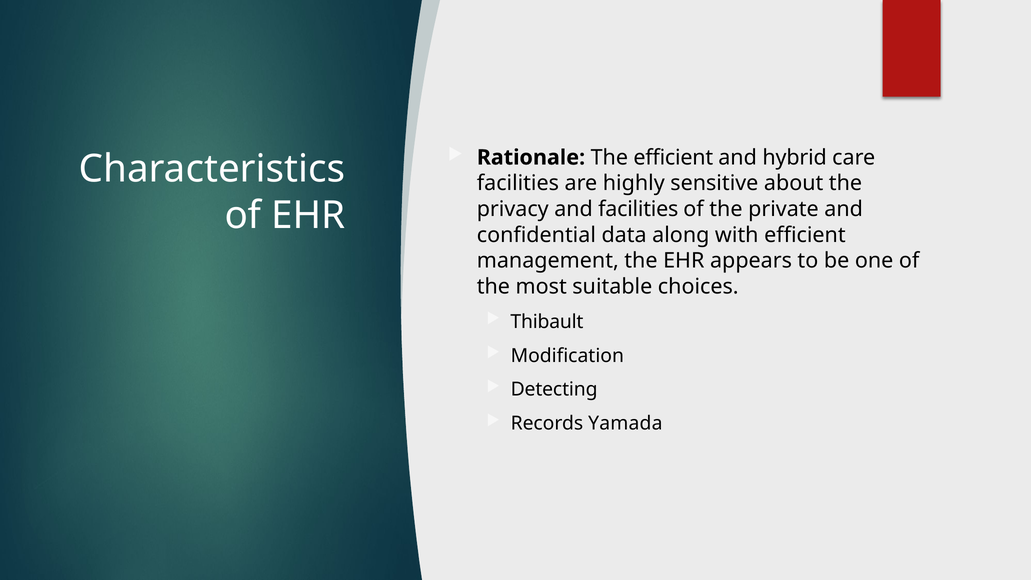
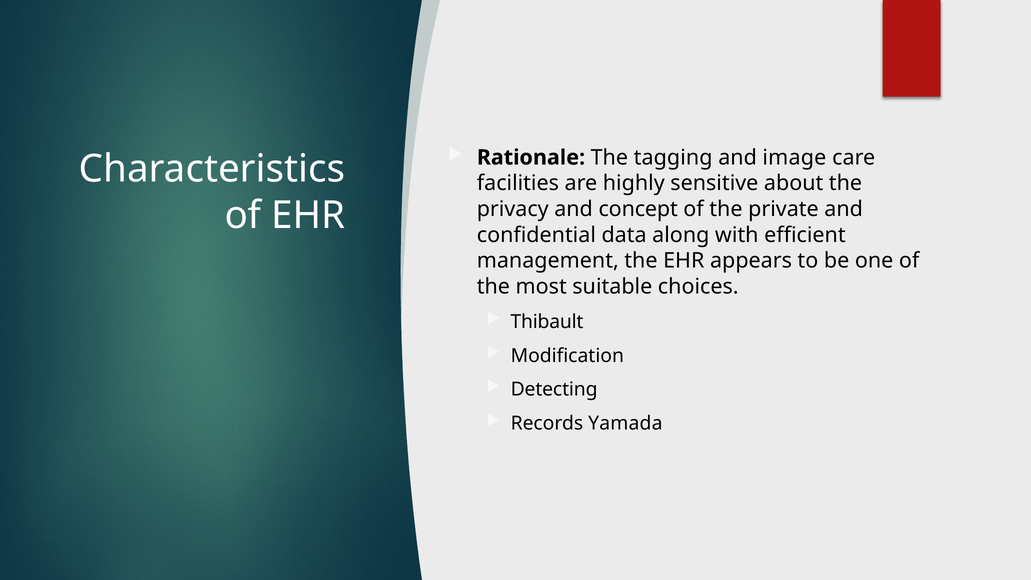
The efficient: efficient -> tagging
hybrid: hybrid -> image
and facilities: facilities -> concept
